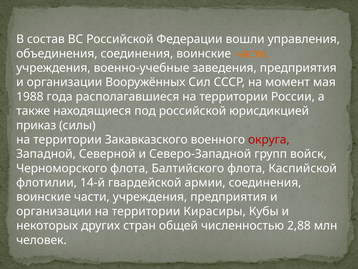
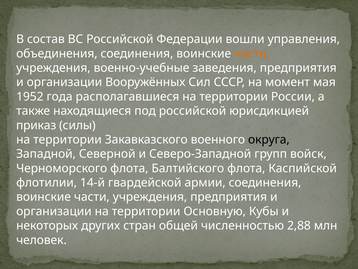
1988: 1988 -> 1952
округа colour: red -> black
Кирасиры: Кирасиры -> Основную
